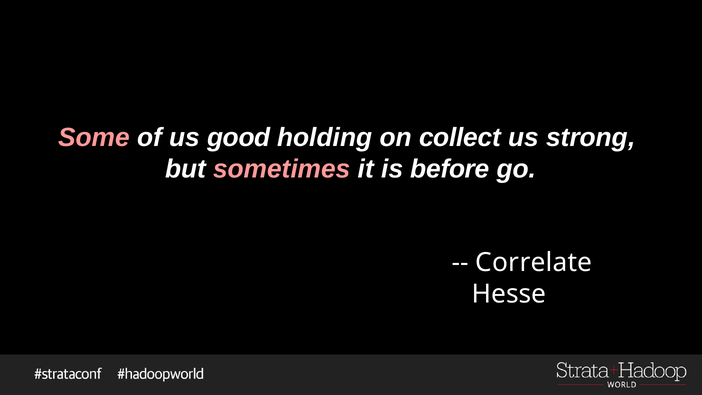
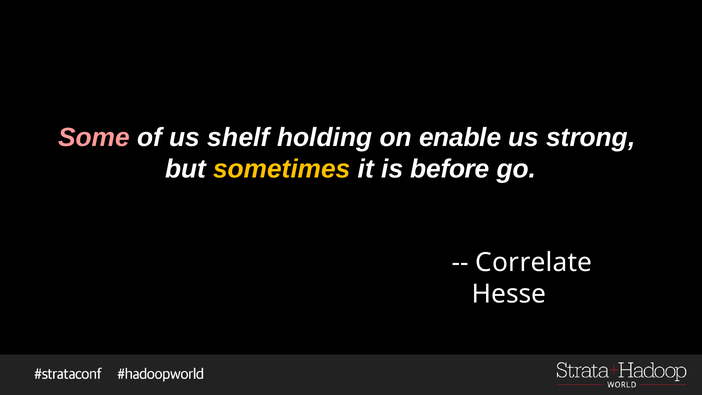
good: good -> shelf
collect: collect -> enable
sometimes colour: pink -> yellow
